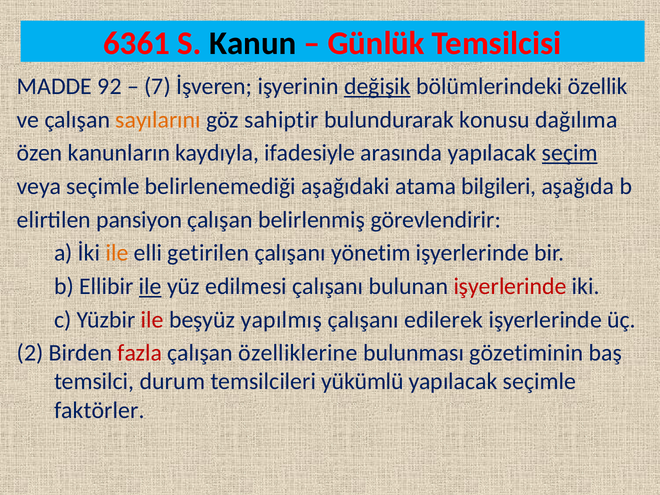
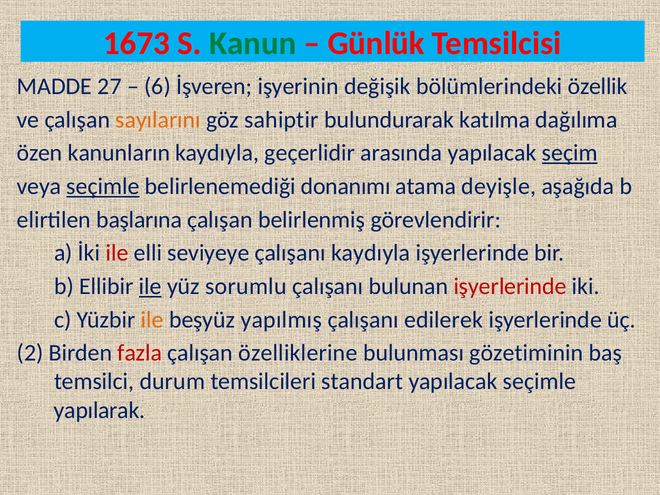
6361: 6361 -> 1673
Kanun colour: black -> green
92: 92 -> 27
7: 7 -> 6
değişik underline: present -> none
konusu: konusu -> katılma
ifadesiyle: ifadesiyle -> geçerlidir
seçimle at (103, 186) underline: none -> present
aşağıdaki: aşağıdaki -> donanımı
bilgileri: bilgileri -> deyişle
pansiyon: pansiyon -> başlarına
ile at (117, 253) colour: orange -> red
getirilen: getirilen -> seviyeye
çalışanı yönetim: yönetim -> kaydıyla
edilmesi: edilmesi -> sorumlu
ile at (152, 320) colour: red -> orange
yükümlü: yükümlü -> standart
faktörler: faktörler -> yapılarak
